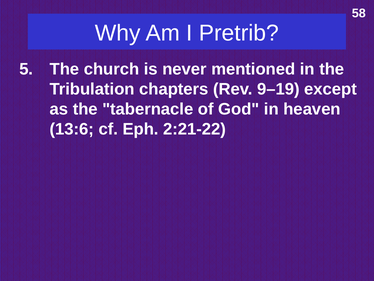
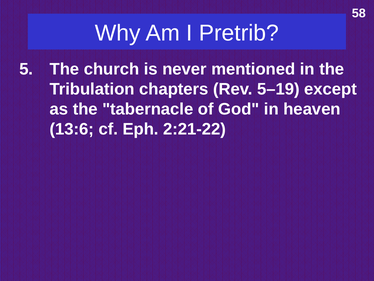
9–19: 9–19 -> 5–19
